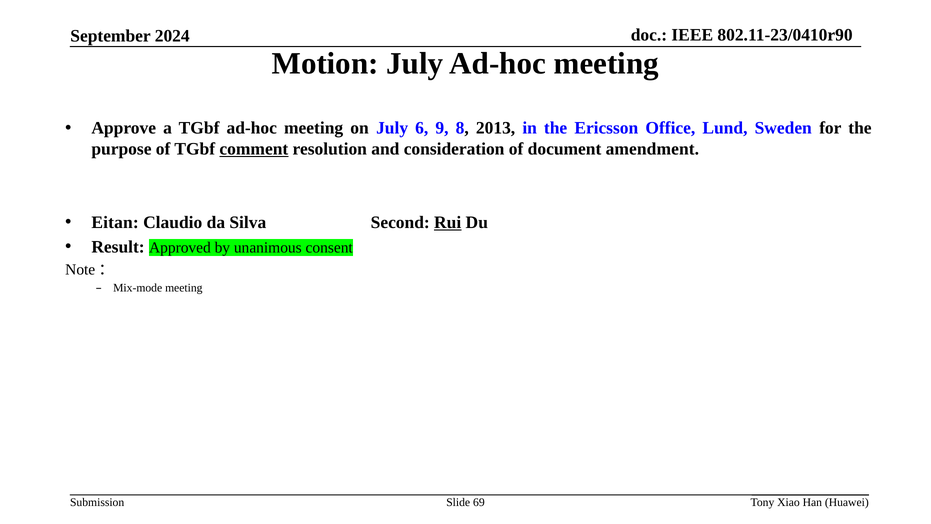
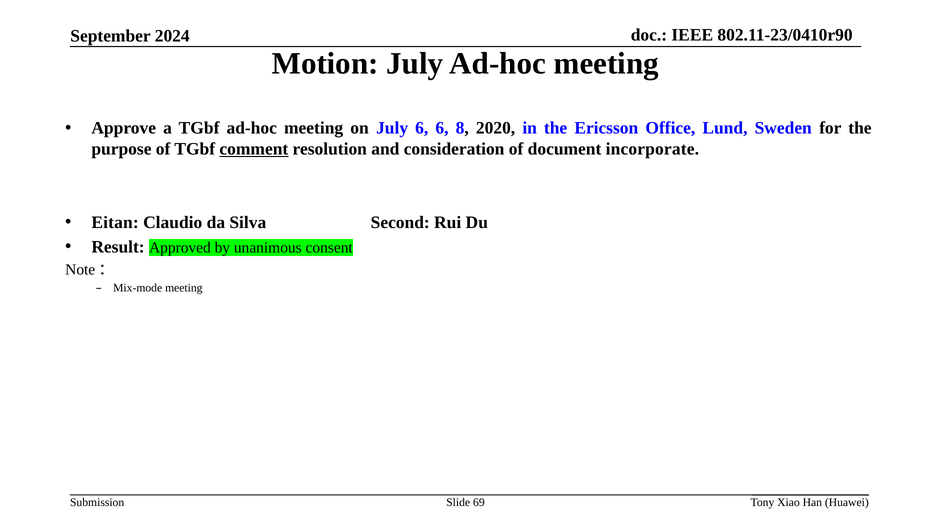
6 9: 9 -> 6
2013: 2013 -> 2020
amendment: amendment -> incorporate
Rui underline: present -> none
